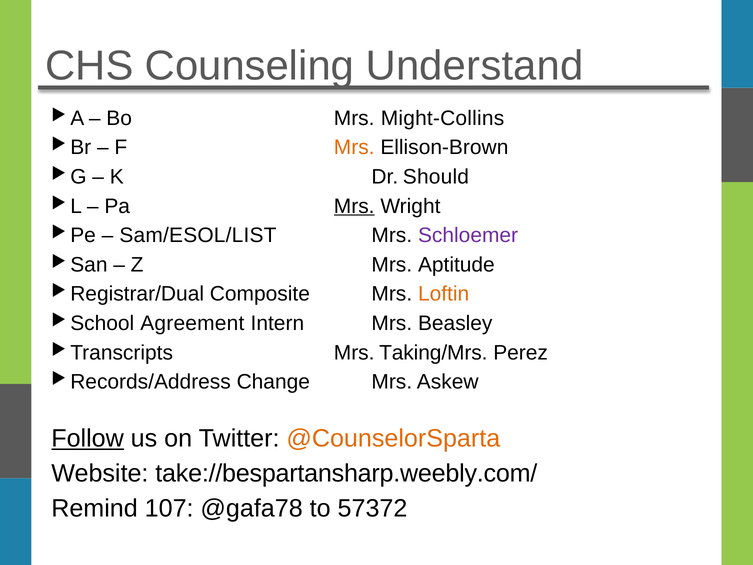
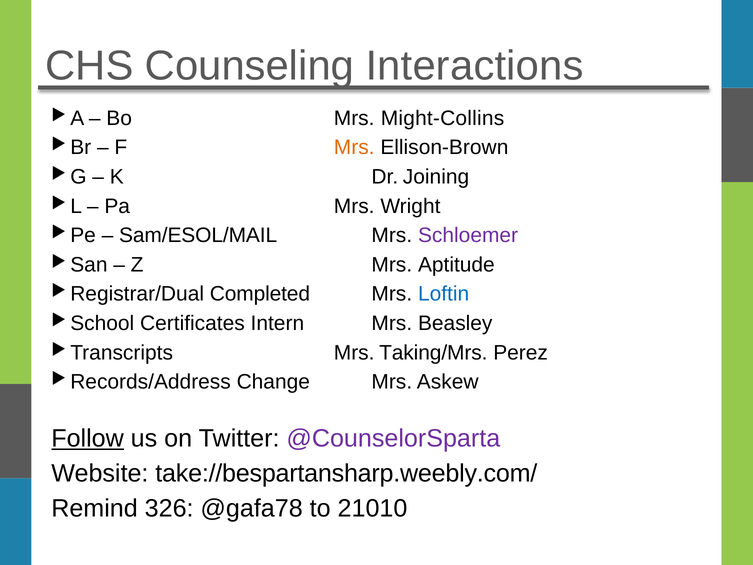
Understand: Understand -> Interactions
Should: Should -> Joining
Mrs at (354, 206) underline: present -> none
Sam/ESOL/LIST: Sam/ESOL/LIST -> Sam/ESOL/MAIL
Composite: Composite -> Completed
Loftin colour: orange -> blue
Agreement: Agreement -> Certificates
@CounselorSparta colour: orange -> purple
107: 107 -> 326
57372: 57372 -> 21010
